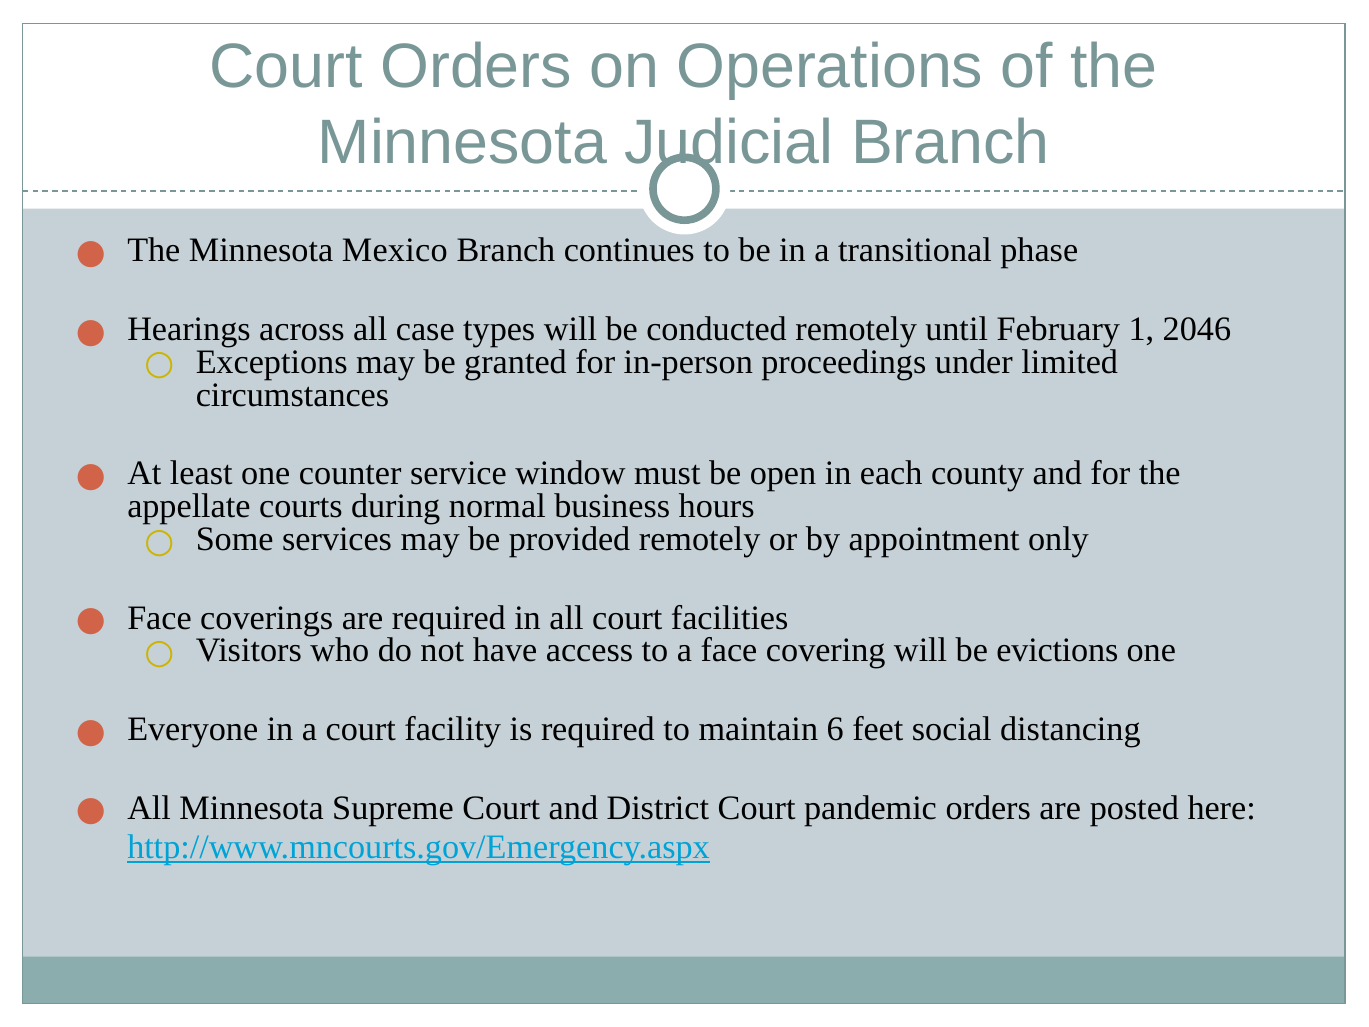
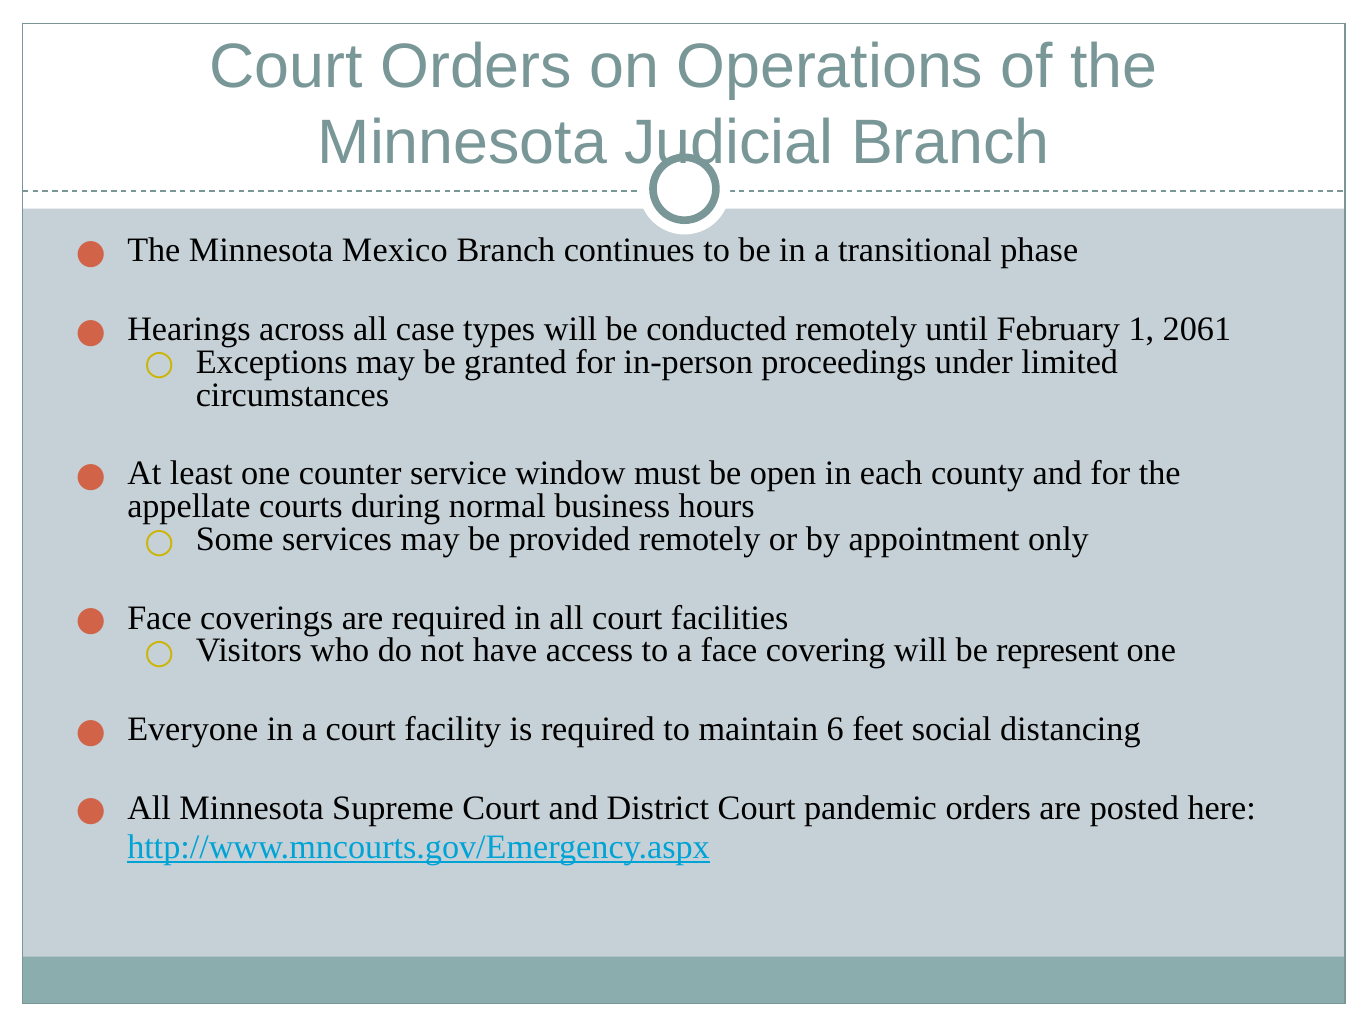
2046: 2046 -> 2061
evictions: evictions -> represent
